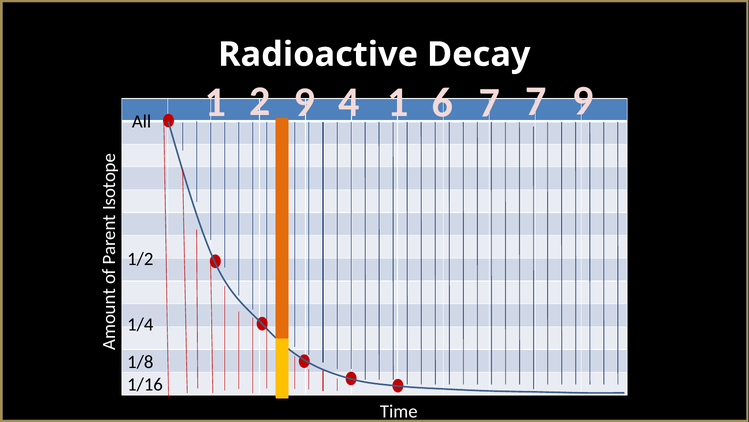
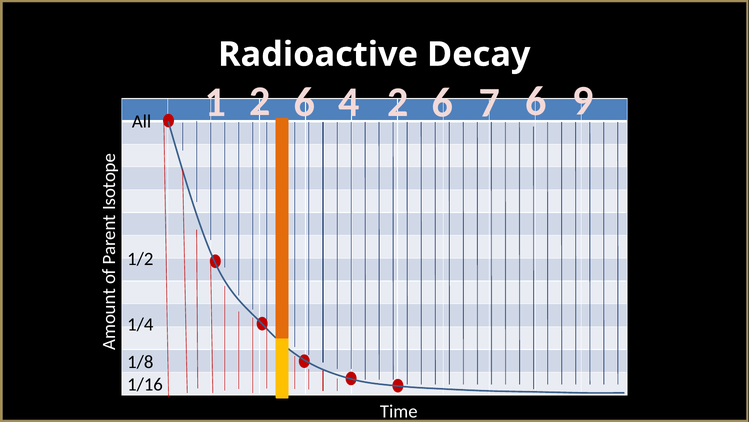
2 9: 9 -> 6
4 1: 1 -> 2
7 7: 7 -> 6
